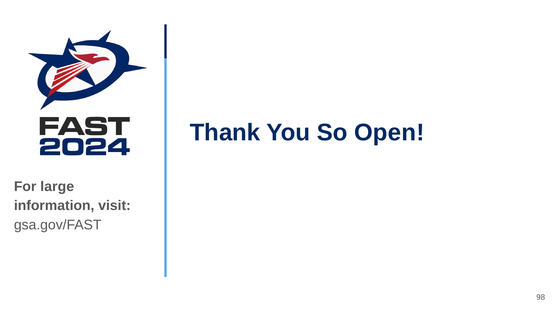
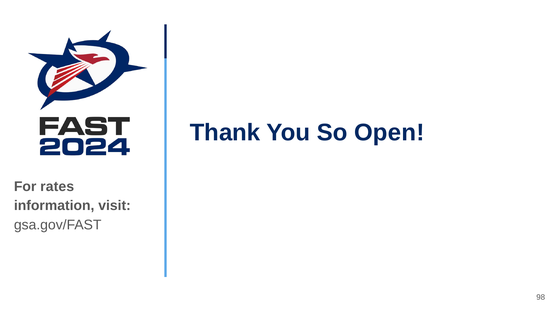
large: large -> rates
